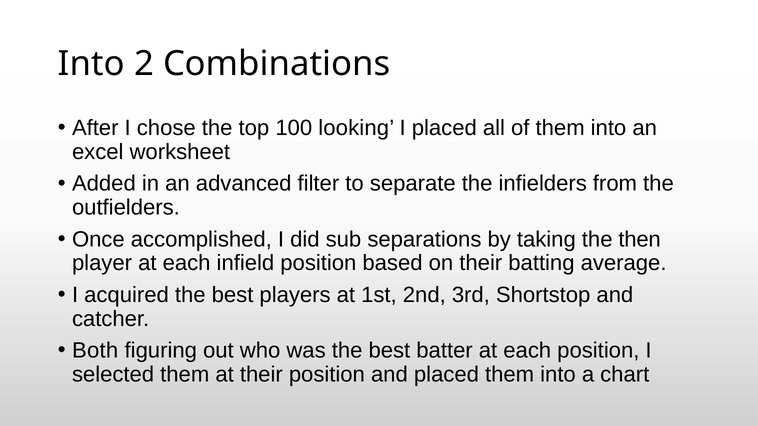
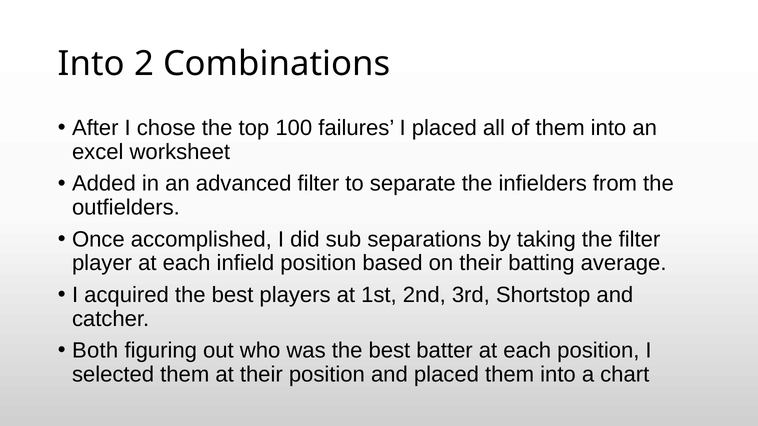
looking: looking -> failures
the then: then -> filter
